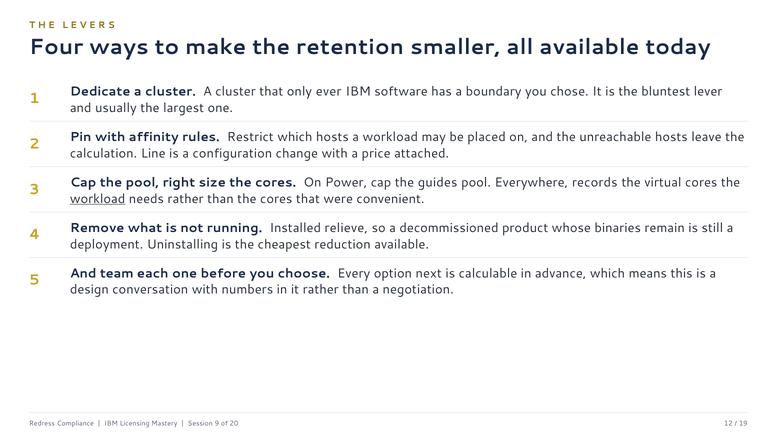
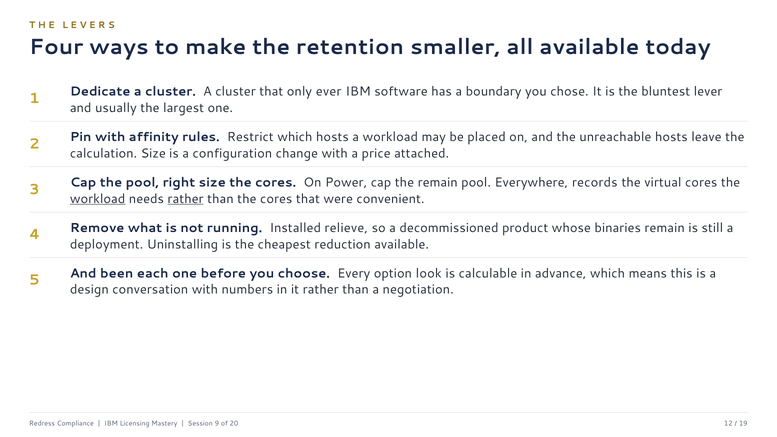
calculation Line: Line -> Size
the guides: guides -> remain
rather at (186, 199) underline: none -> present
team: team -> been
next: next -> look
